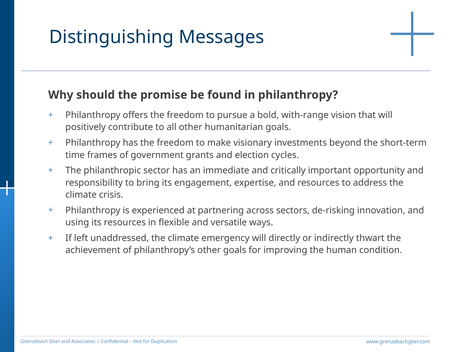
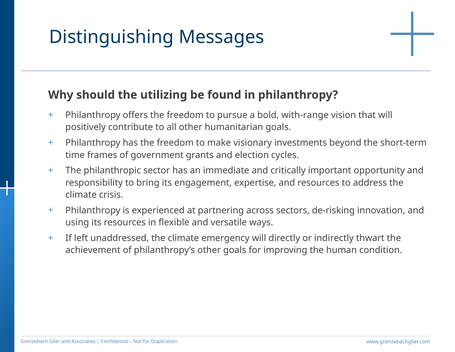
promise: promise -> utilizing
